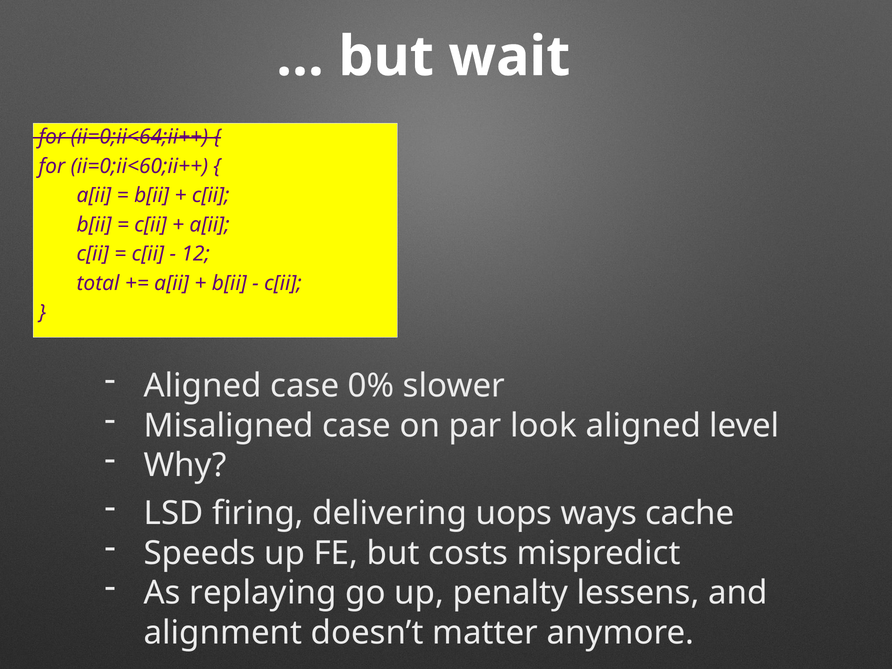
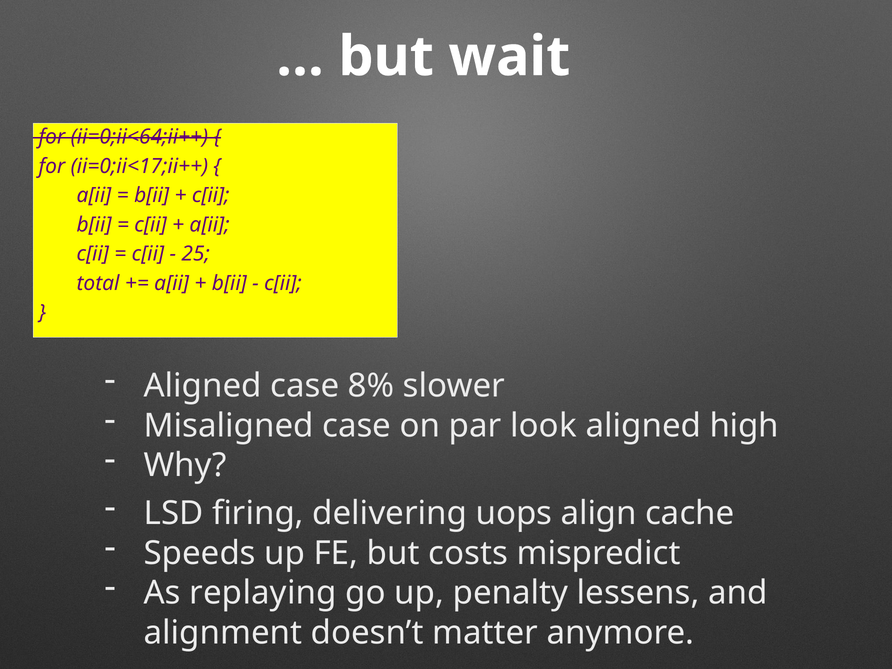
ii=0;ii<60;ii++: ii=0;ii<60;ii++ -> ii=0;ii<17;ii++
12: 12 -> 25
0%: 0% -> 8%
level: level -> high
ways: ways -> align
